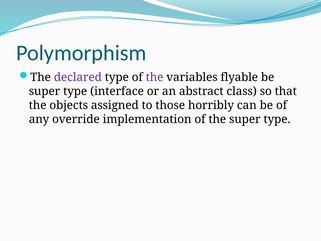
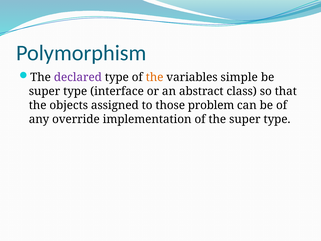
the at (155, 77) colour: purple -> orange
flyable: flyable -> simple
horribly: horribly -> problem
